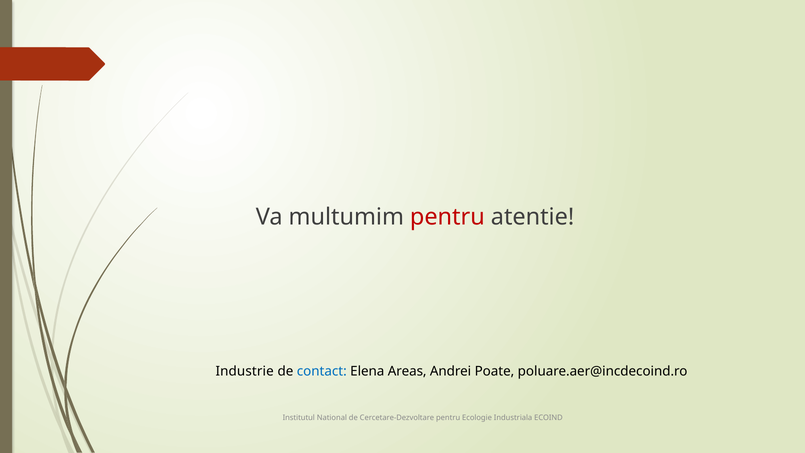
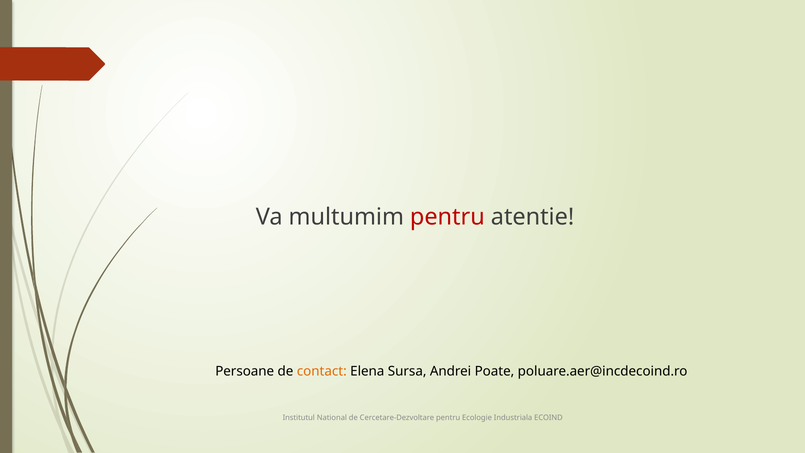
Industrie: Industrie -> Persoane
contact colour: blue -> orange
Areas: Areas -> Sursa
